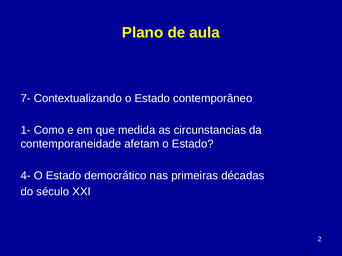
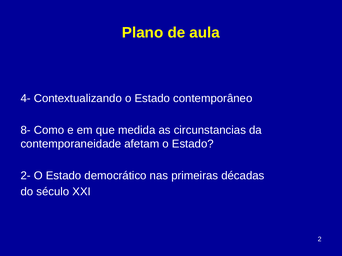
7-: 7- -> 4-
1-: 1- -> 8-
4-: 4- -> 2-
